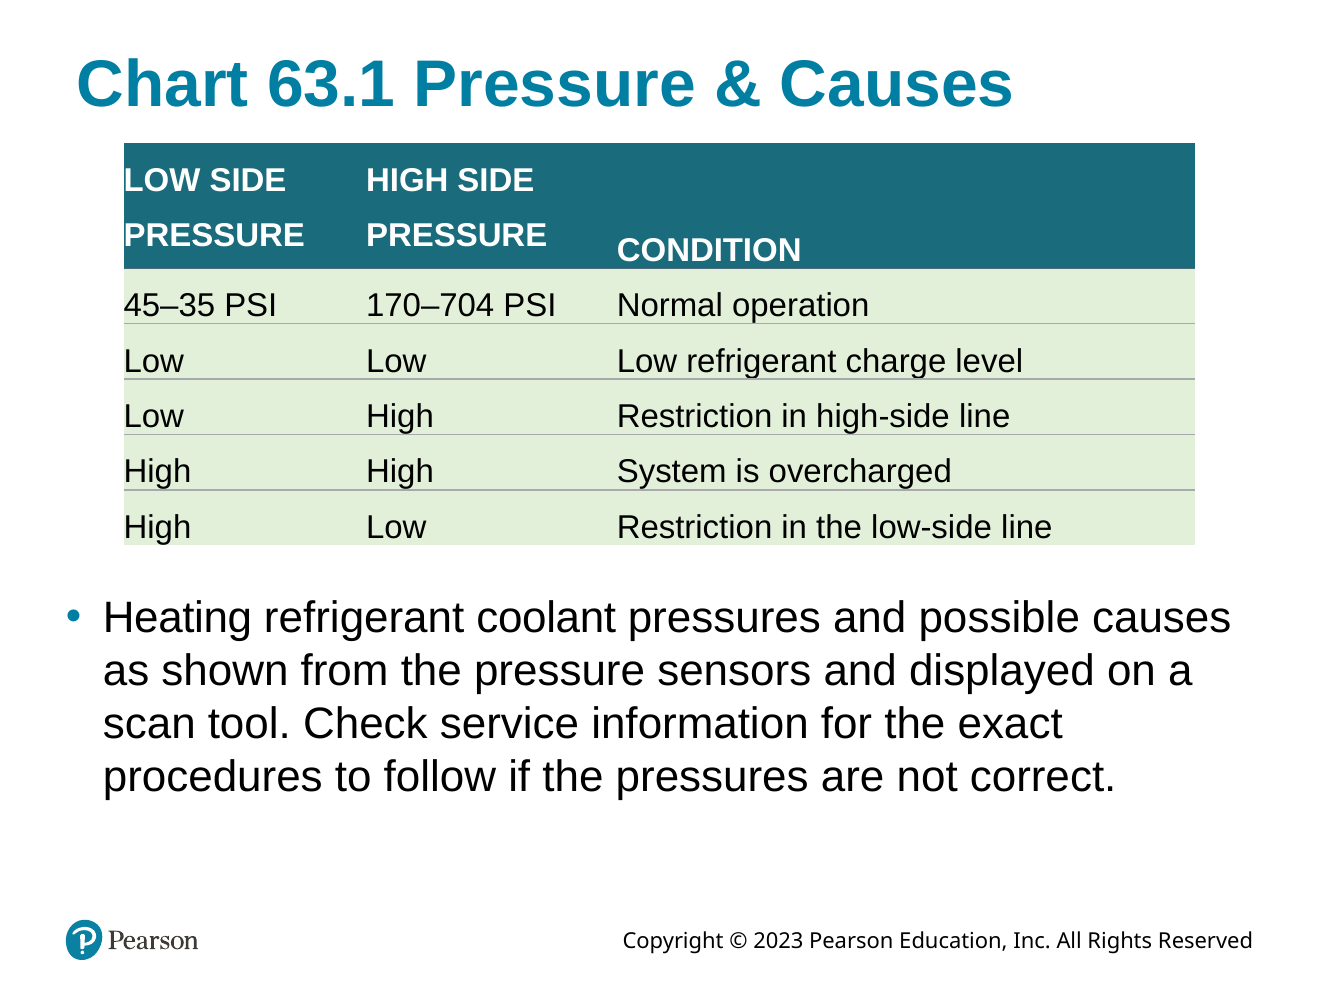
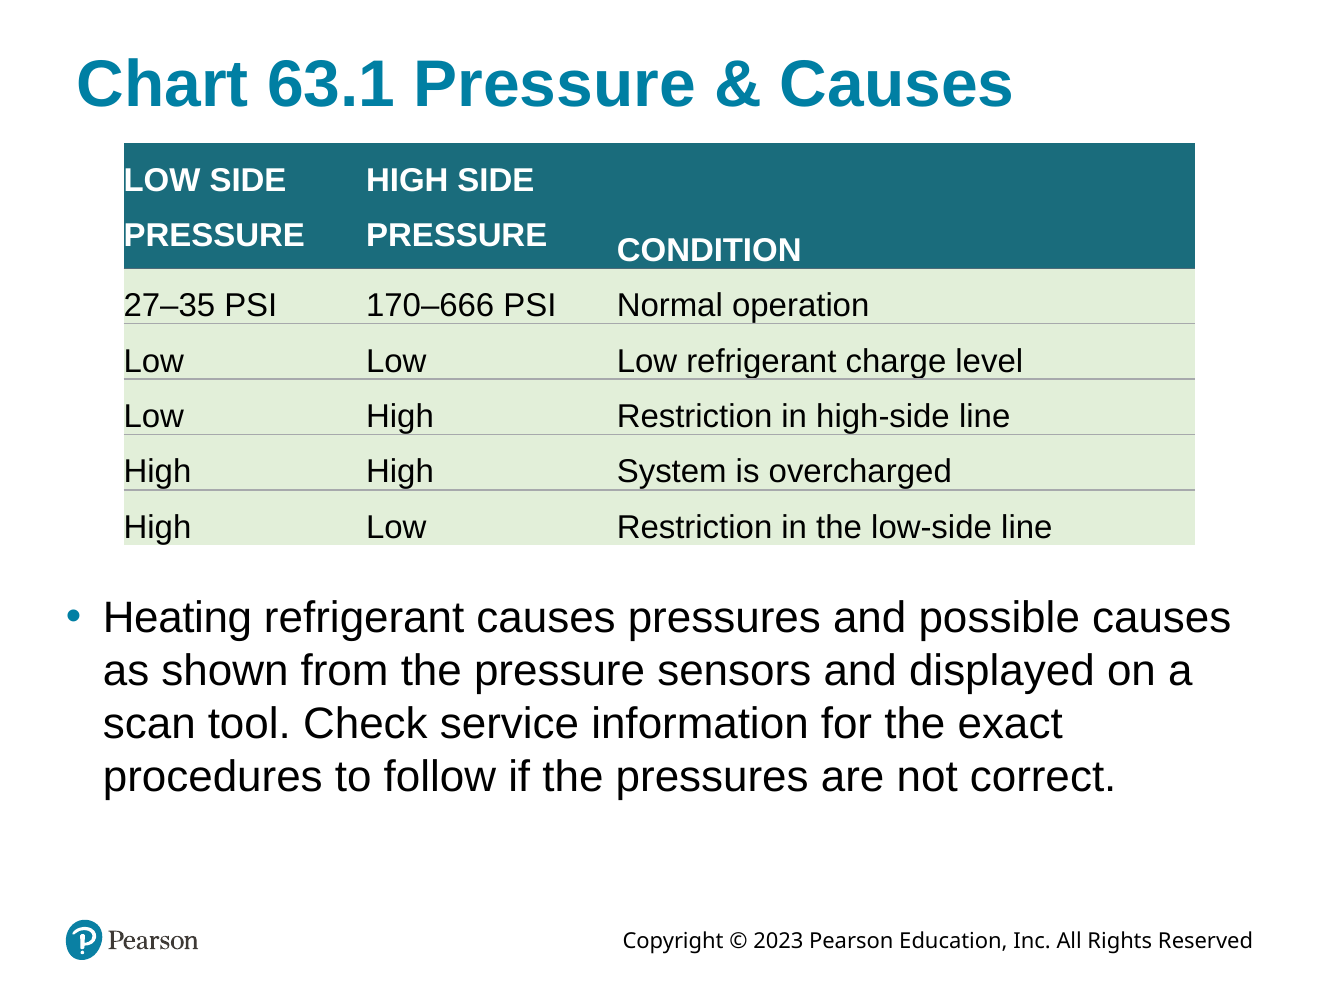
45–35: 45–35 -> 27–35
170–704: 170–704 -> 170–666
refrigerant coolant: coolant -> causes
